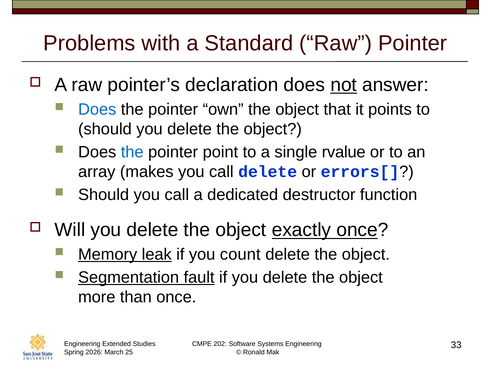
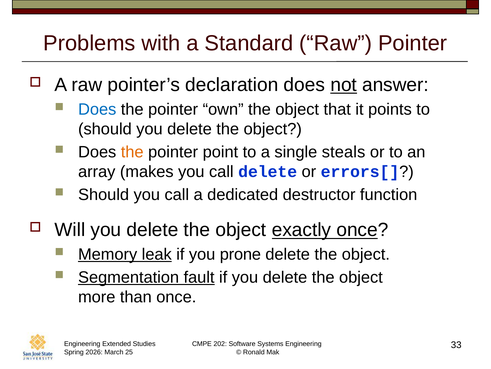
the at (132, 152) colour: blue -> orange
rvalue: rvalue -> steals
count: count -> prone
